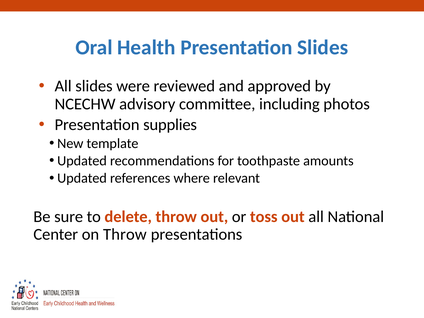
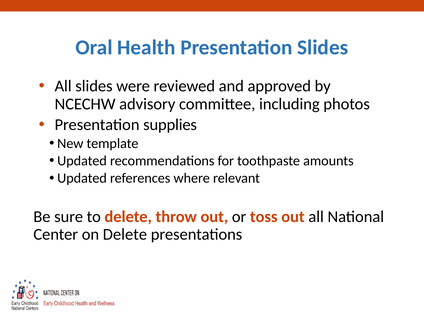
on Throw: Throw -> Delete
